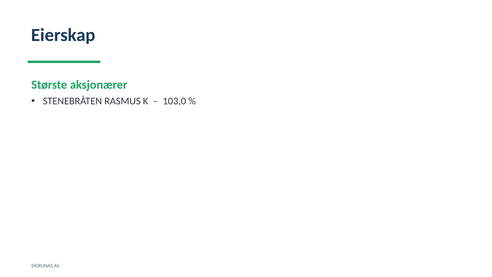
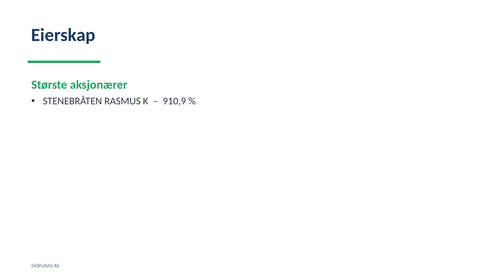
103,0: 103,0 -> 910,9
